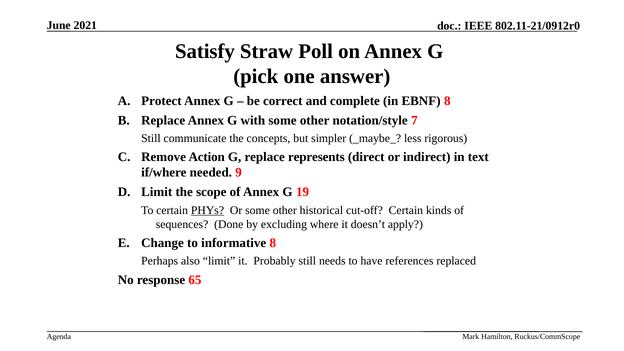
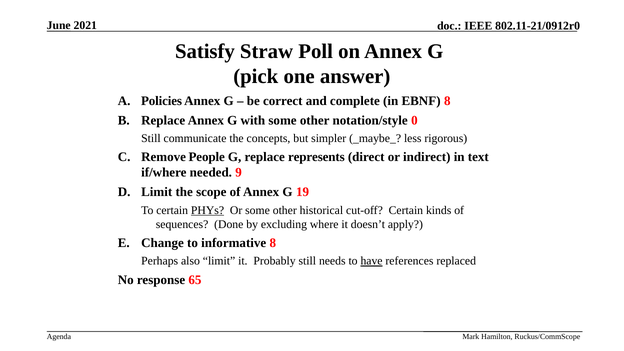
Protect: Protect -> Policies
7: 7 -> 0
Action: Action -> People
have underline: none -> present
